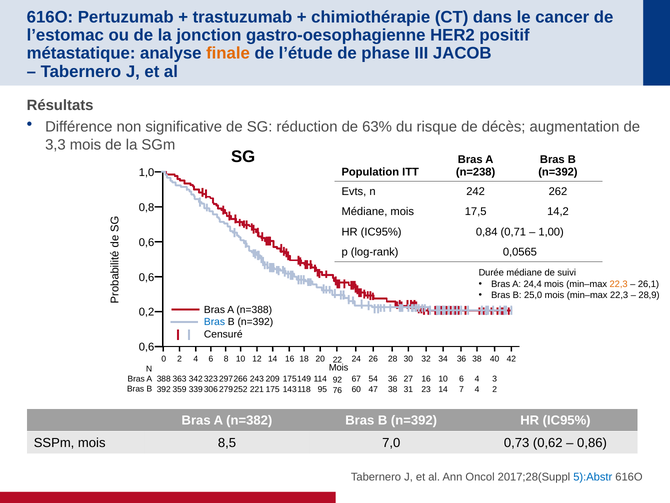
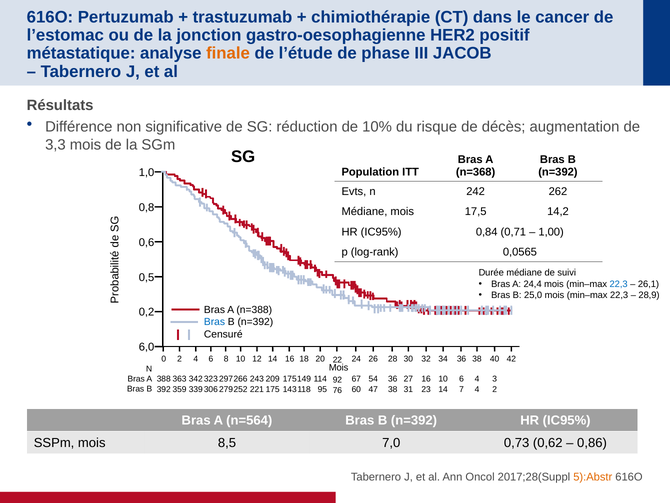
63%: 63% -> 10%
n=238: n=238 -> n=368
0,6 at (147, 277): 0,6 -> 0,5
22,3 at (619, 284) colour: orange -> blue
0,6 at (147, 347): 0,6 -> 6,0
n=382: n=382 -> n=564
5):Abstr colour: blue -> orange
